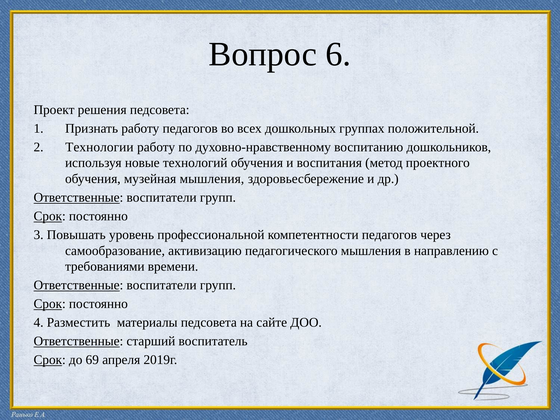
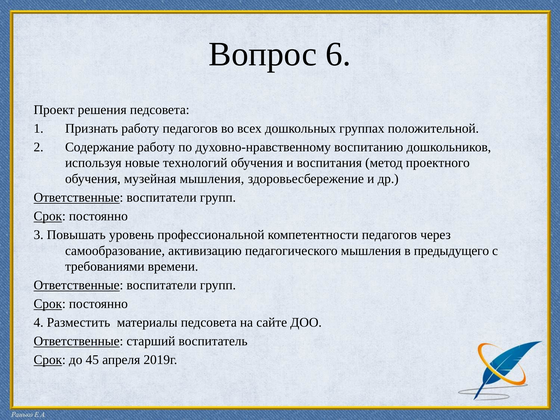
Технологии: Технологии -> Содержание
направлению: направлению -> предыдущего
69: 69 -> 45
